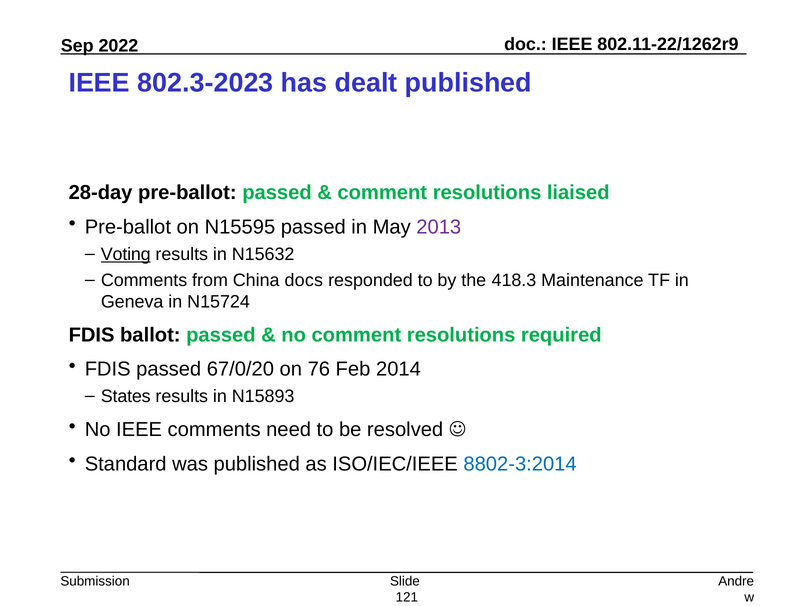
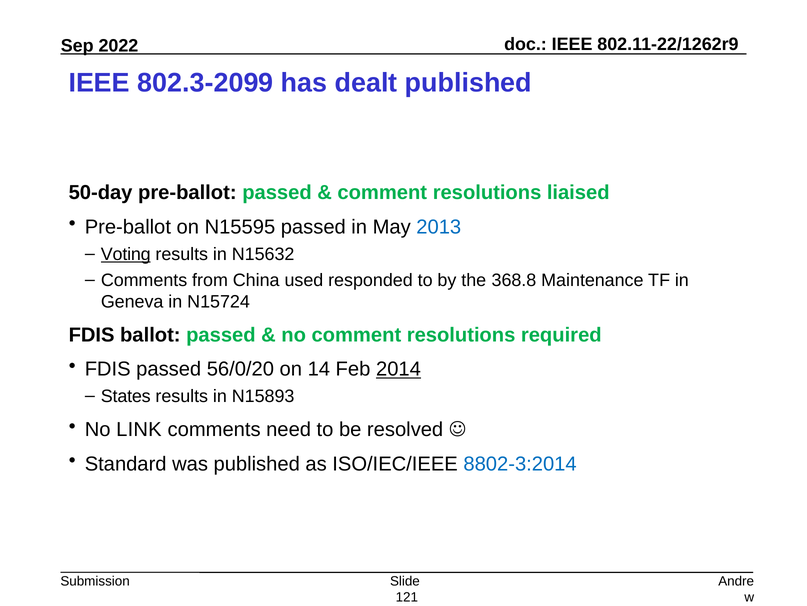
802.3-2023: 802.3-2023 -> 802.3-2099
28-day: 28-day -> 50-day
2013 colour: purple -> blue
docs: docs -> used
418.3: 418.3 -> 368.8
67/0/20: 67/0/20 -> 56/0/20
76: 76 -> 14
2014 underline: none -> present
No IEEE: IEEE -> LINK
